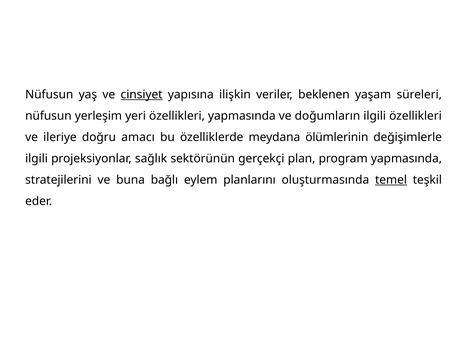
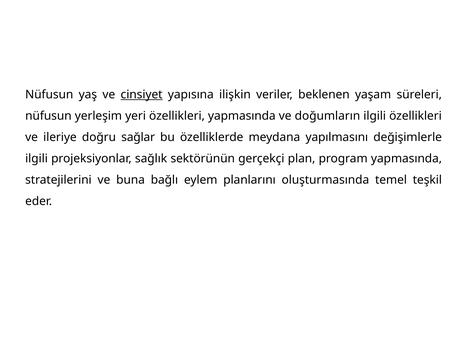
amacı: amacı -> sağlar
ölümlerinin: ölümlerinin -> yapılmasını
temel underline: present -> none
